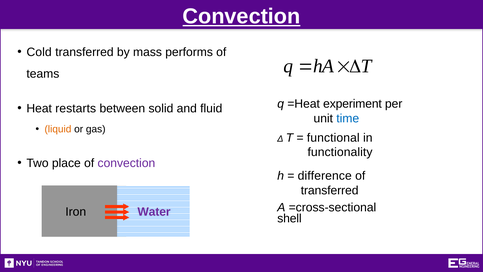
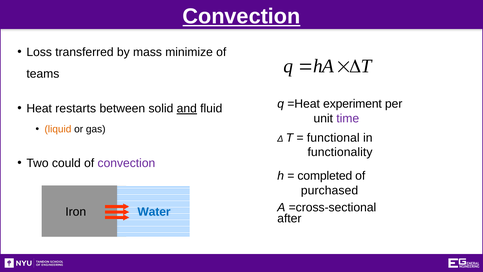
Cold: Cold -> Loss
performs: performs -> minimize
and underline: none -> present
time colour: blue -> purple
place: place -> could
difference: difference -> completed
transferred at (330, 190): transferred -> purchased
Water colour: purple -> blue
shell: shell -> after
